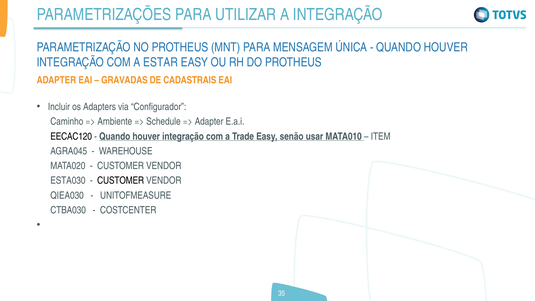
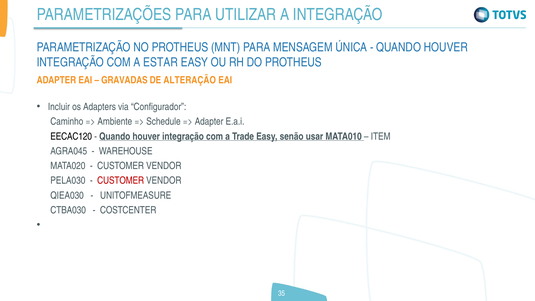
CADASTRAIS: CADASTRAIS -> ALTERAÇÃO
ESTA030: ESTA030 -> PELA030
CUSTOMER at (121, 181) colour: black -> red
